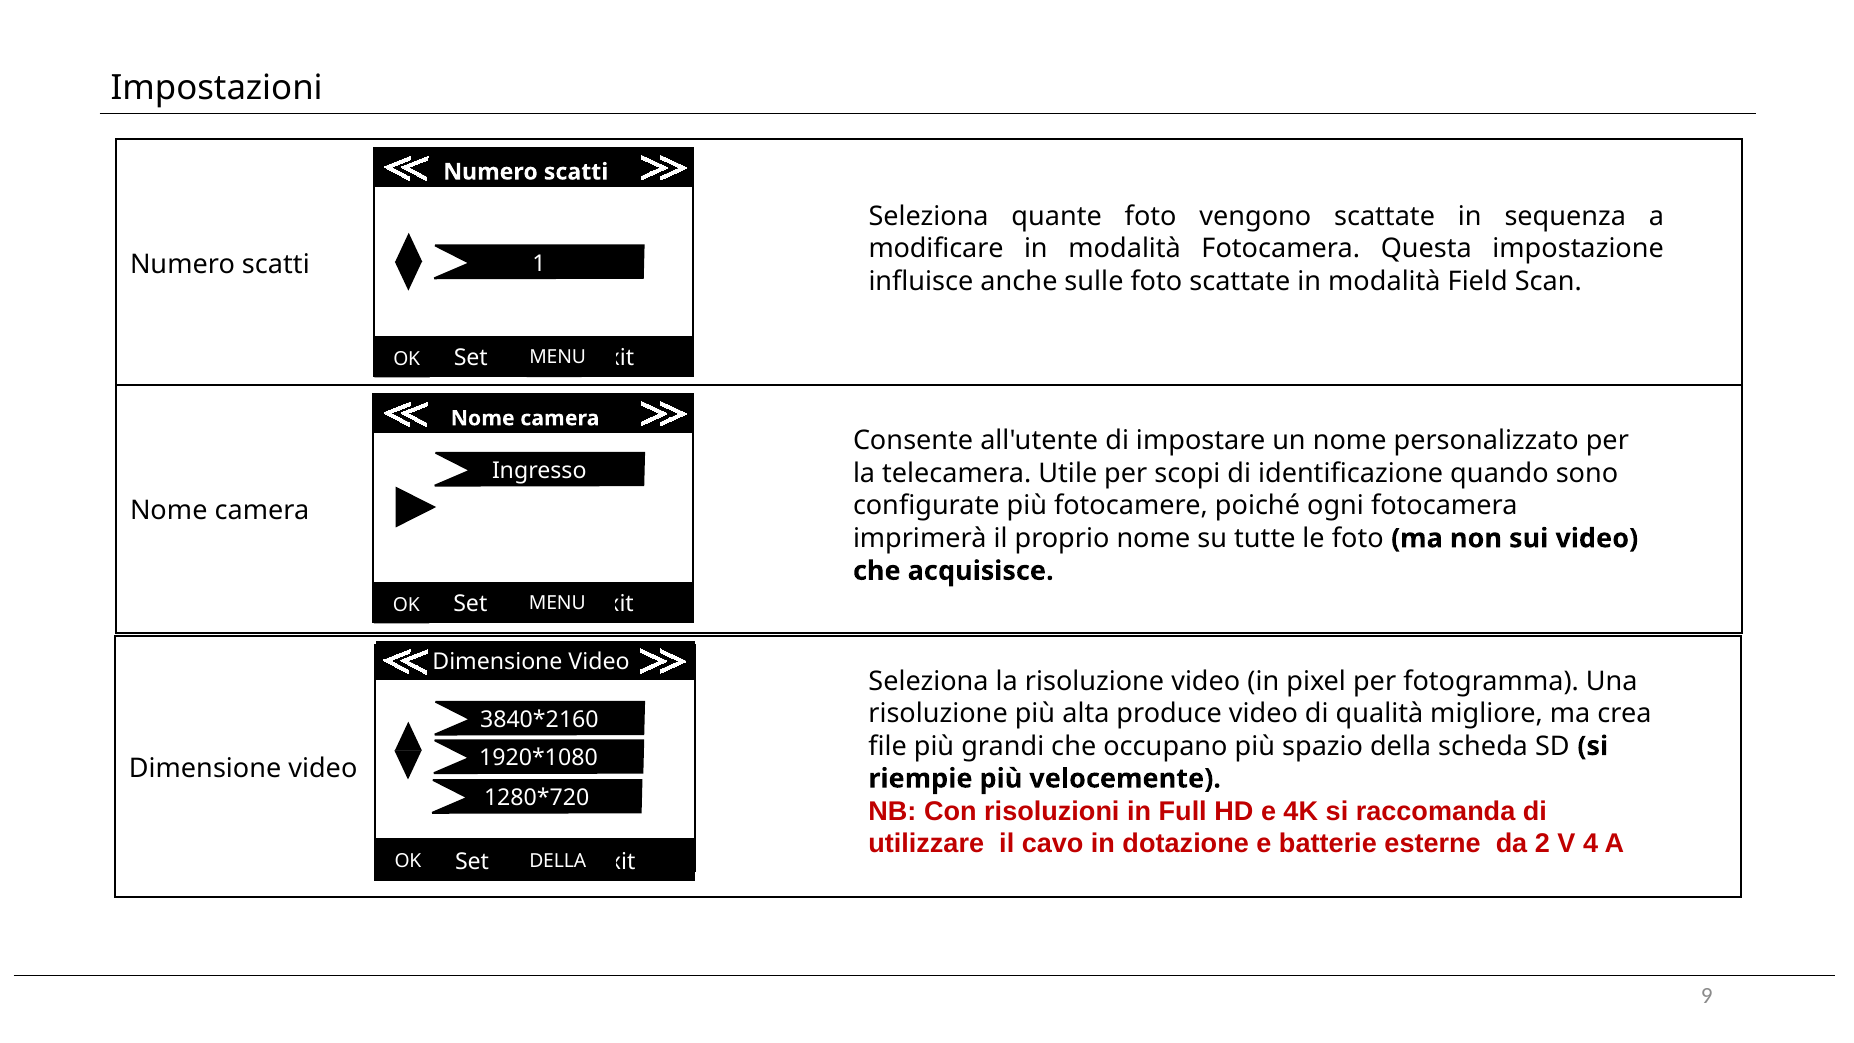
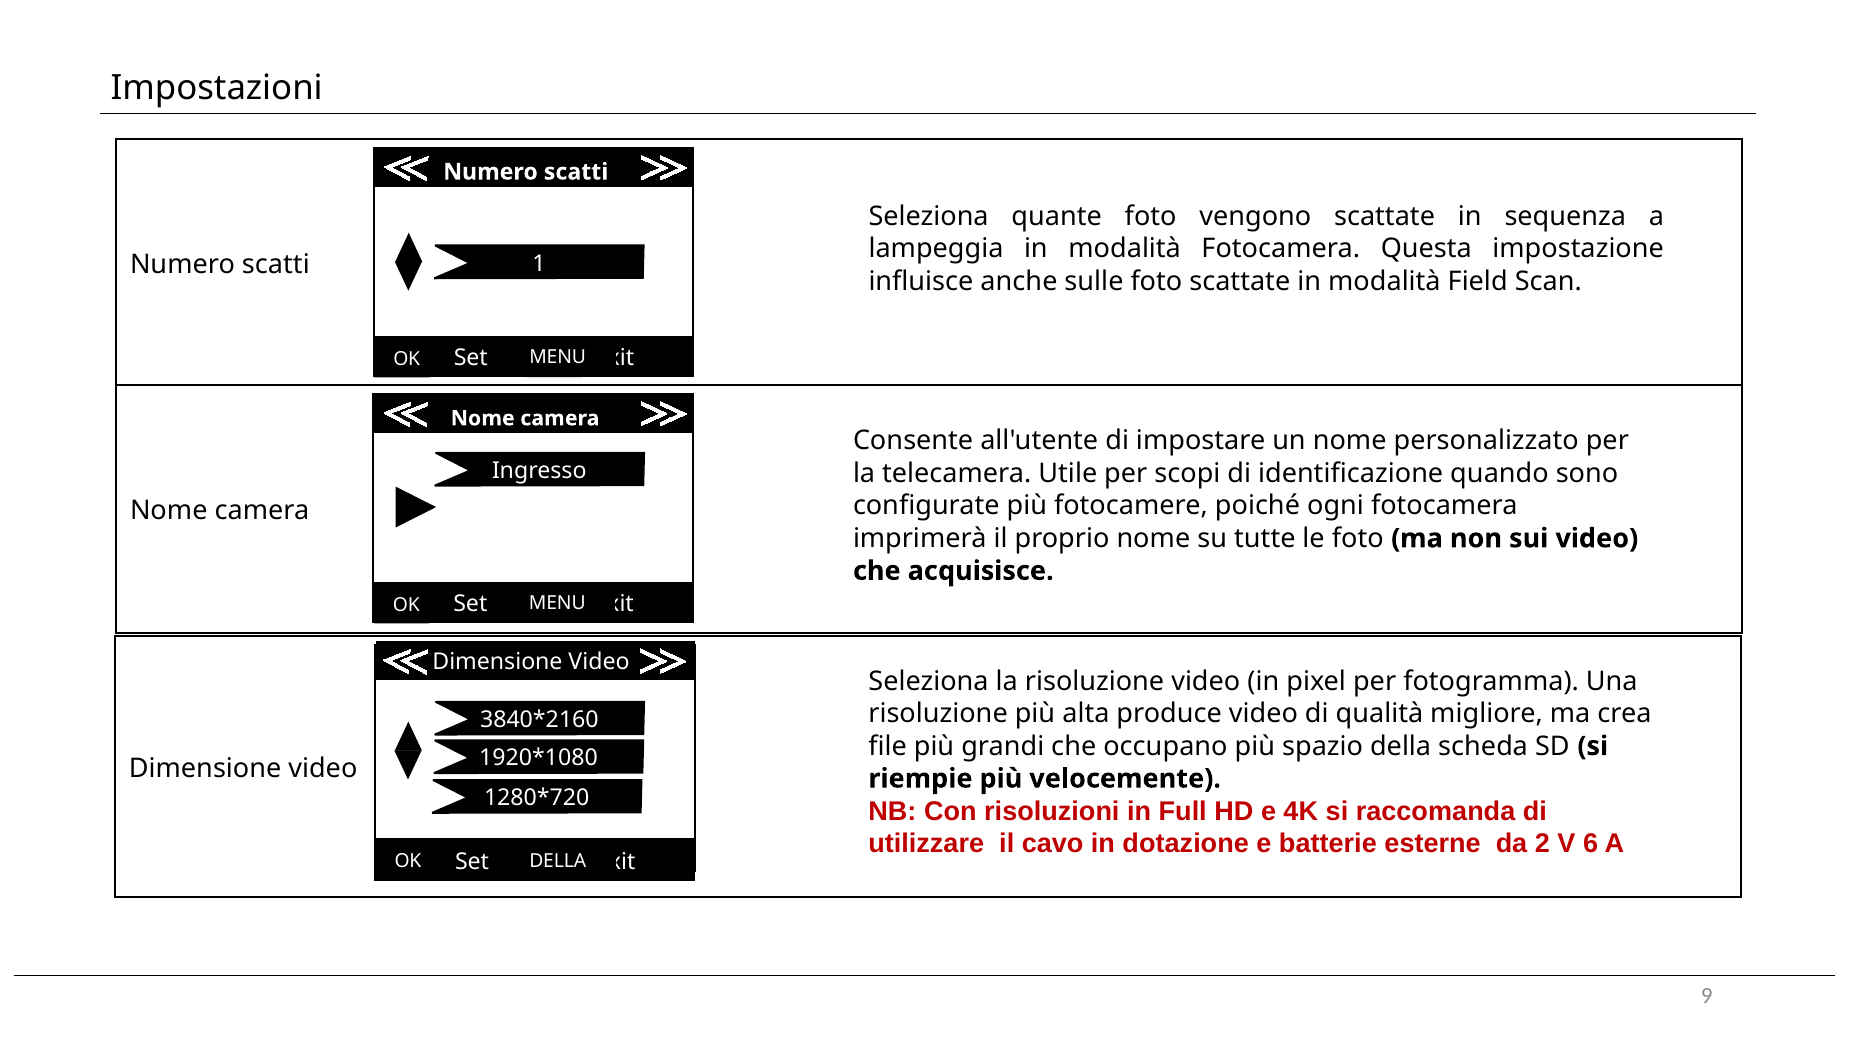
modificare: modificare -> lampeggia
4: 4 -> 6
